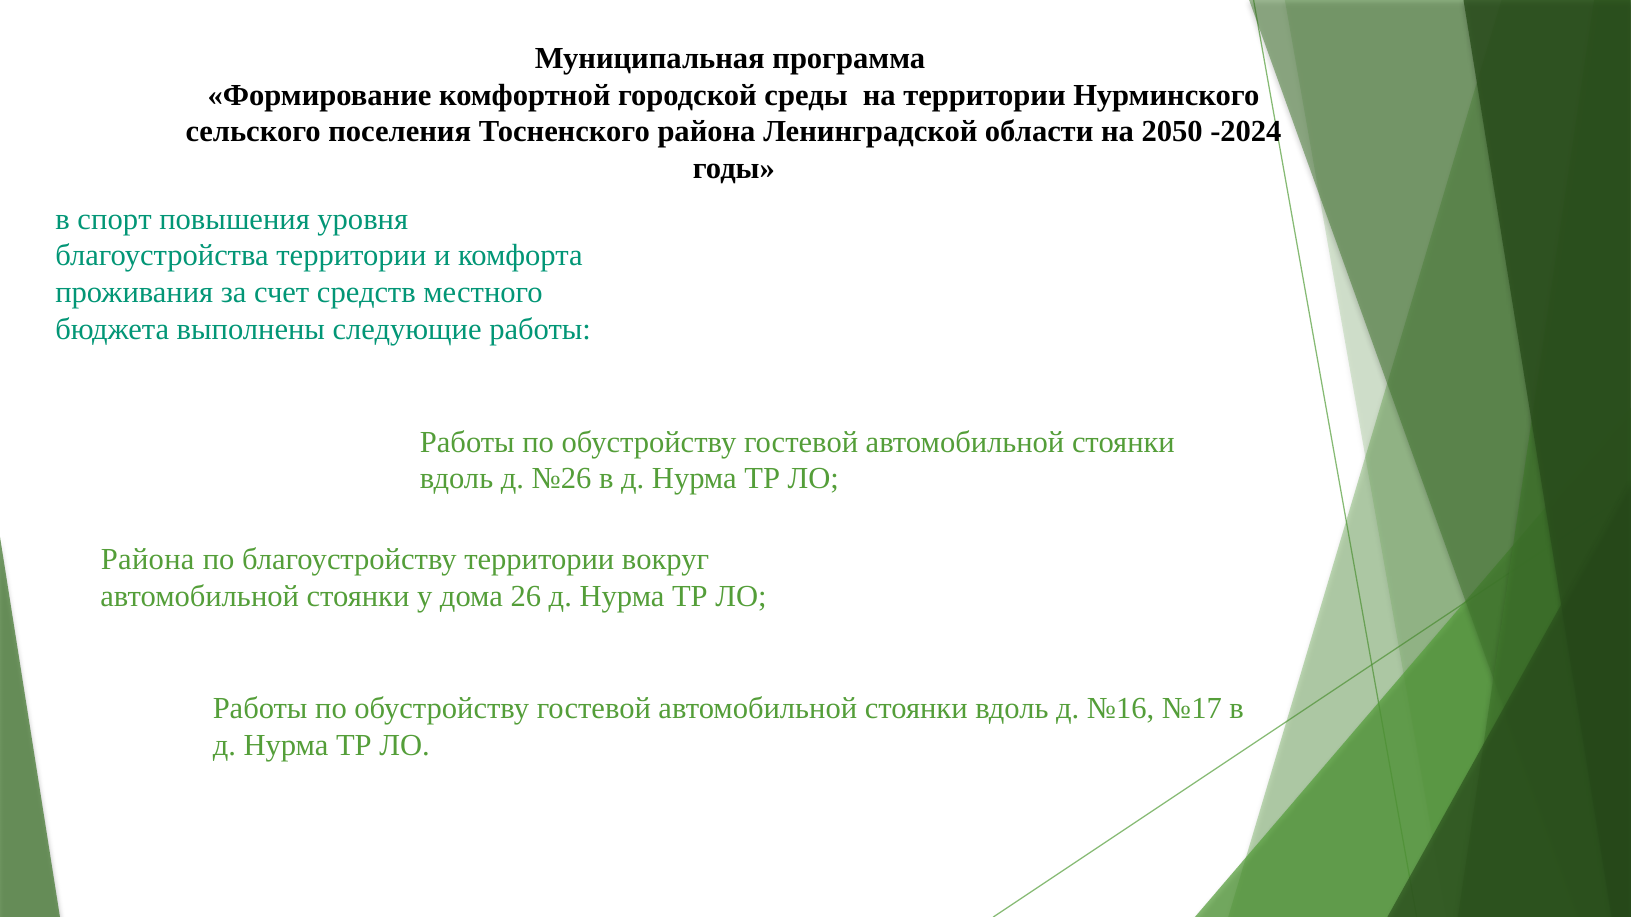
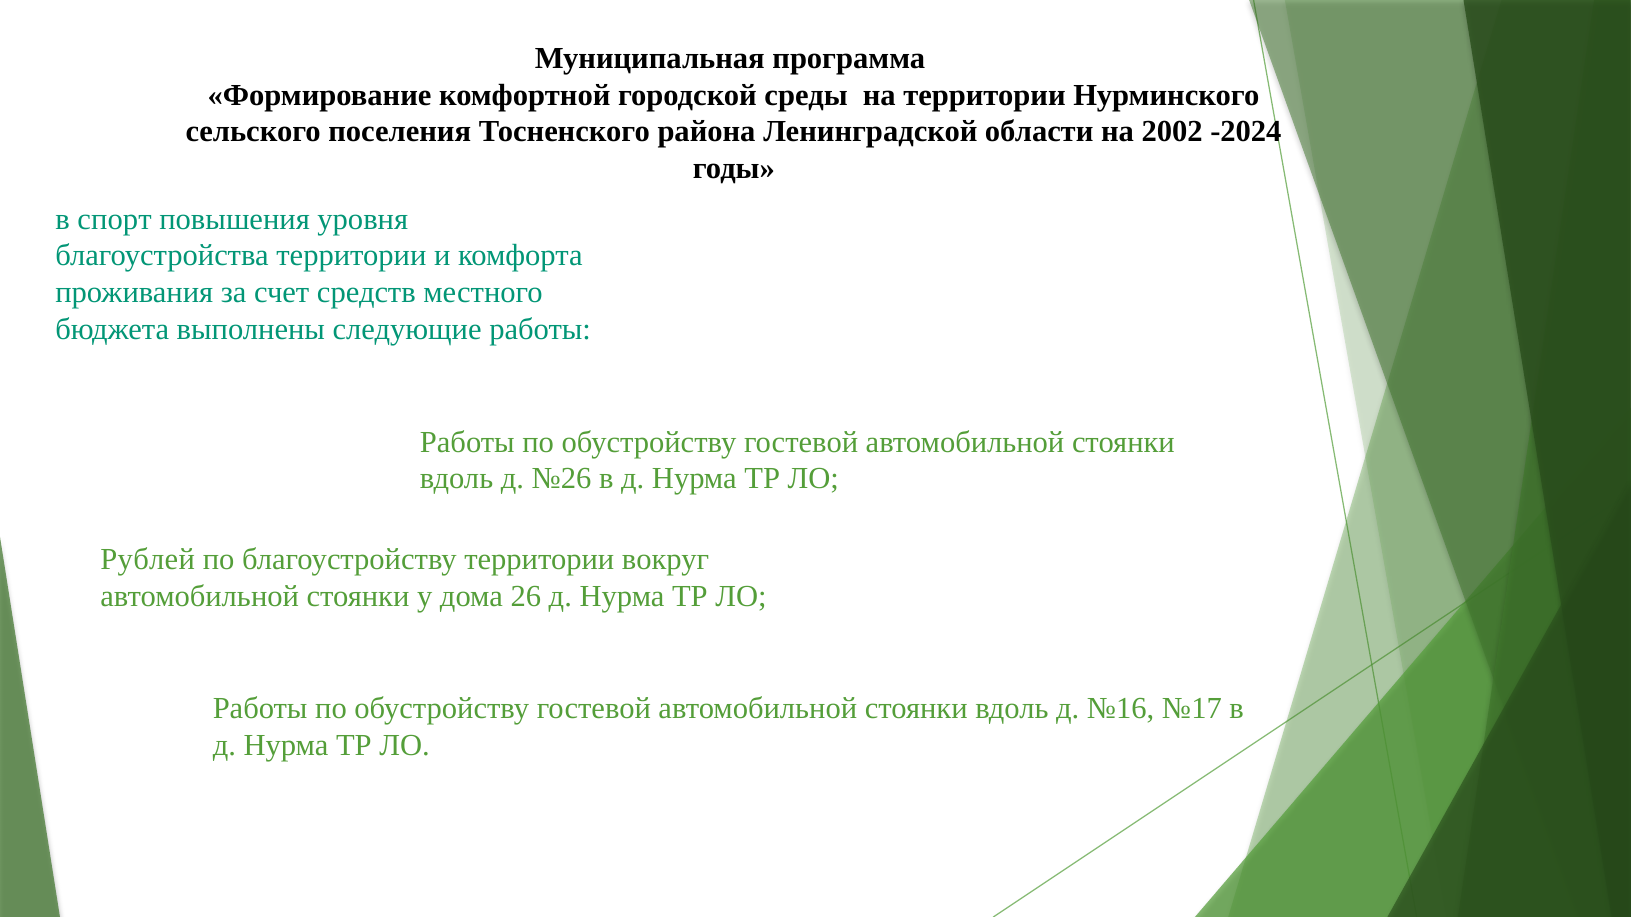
2050: 2050 -> 2002
Района at (148, 560): Района -> Рублей
